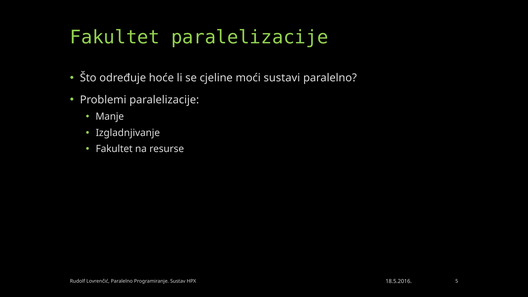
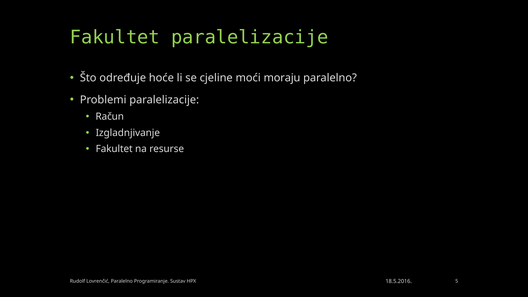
sustavi: sustavi -> moraju
Manje: Manje -> Račun
